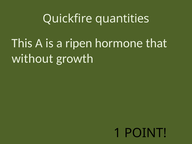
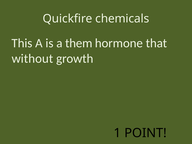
quantities: quantities -> chemicals
ripen: ripen -> them
